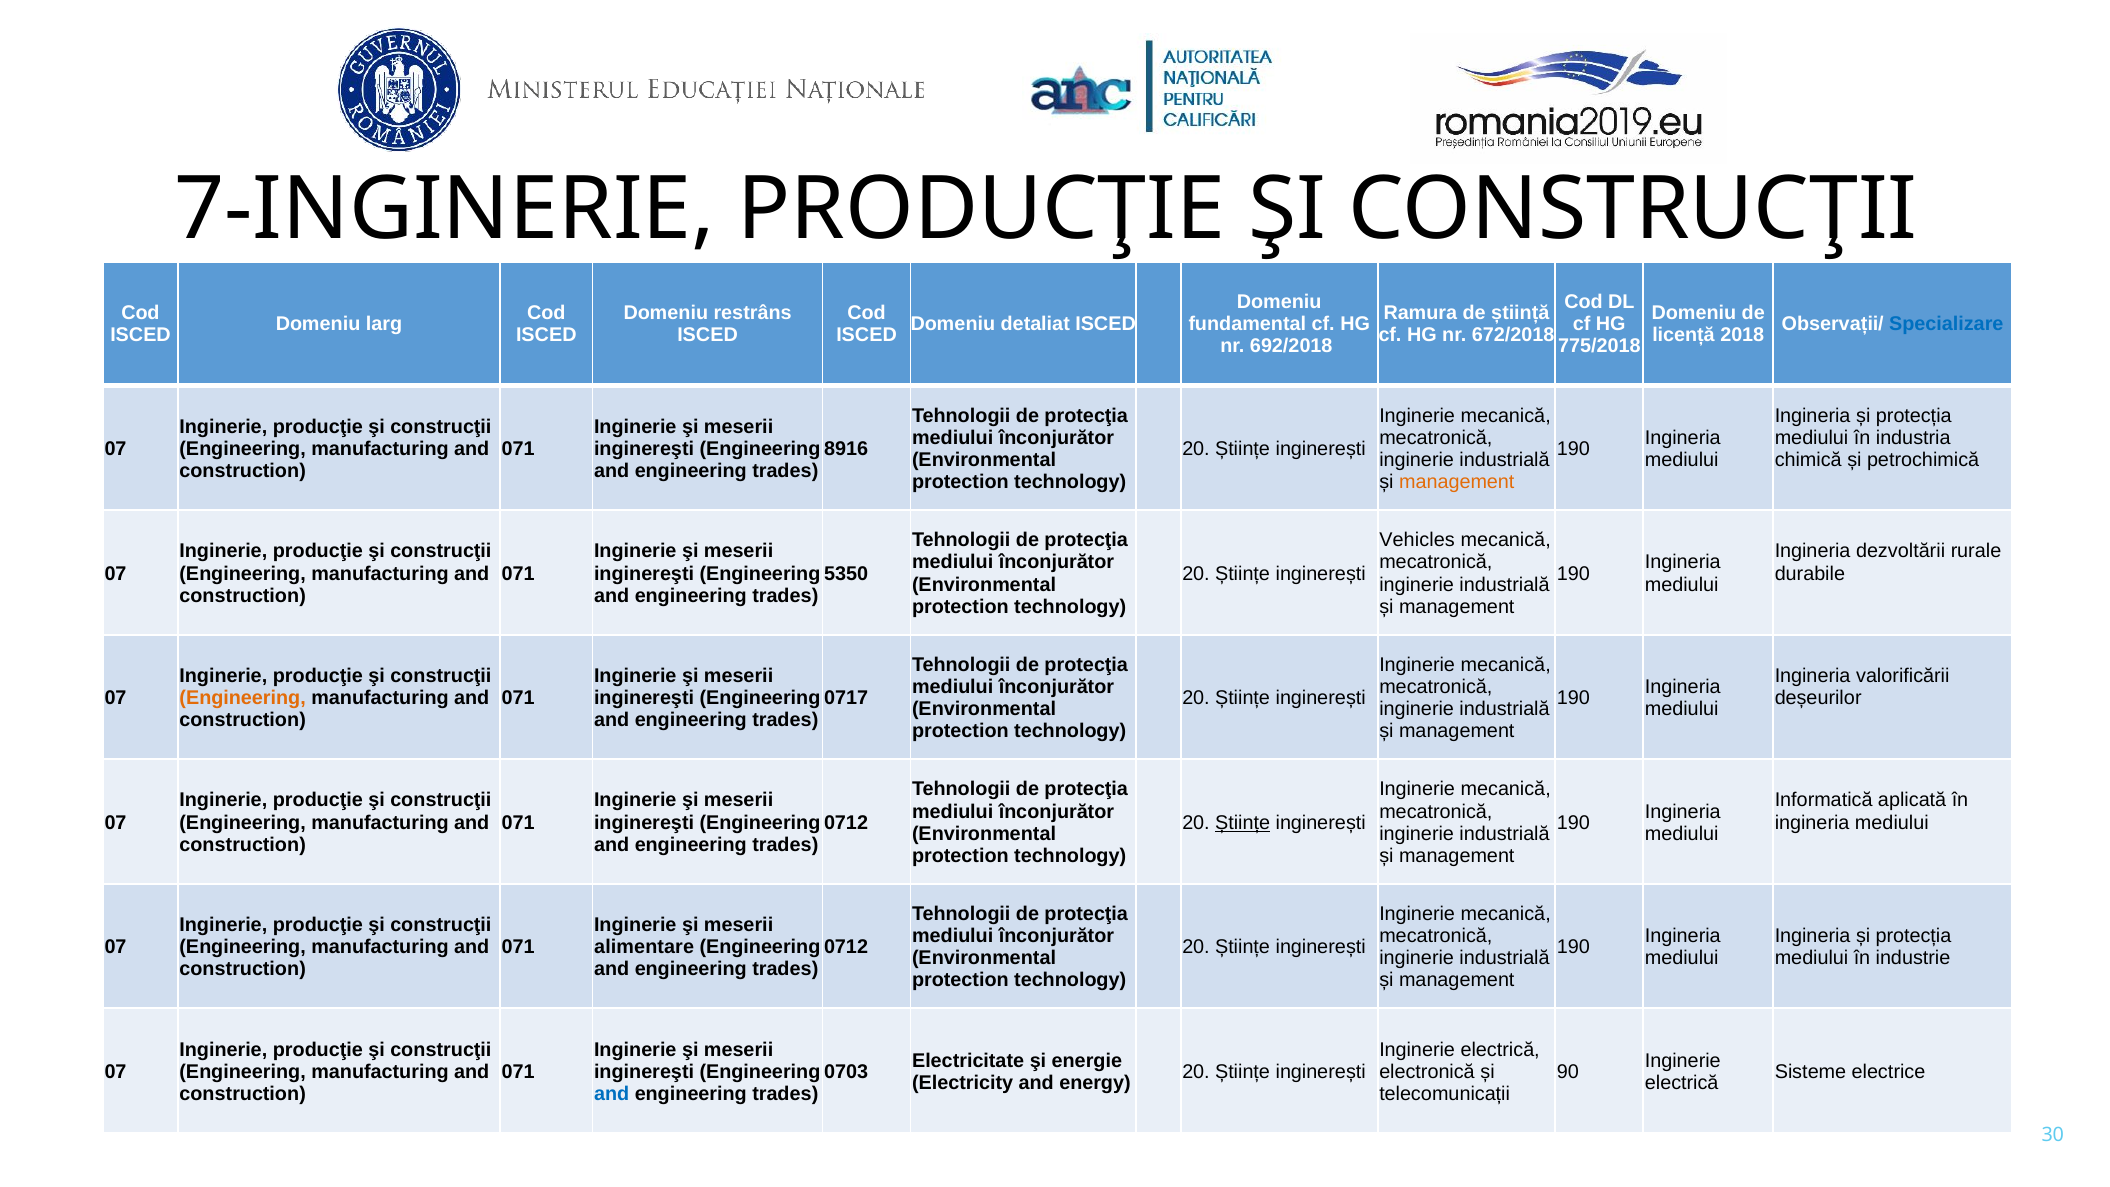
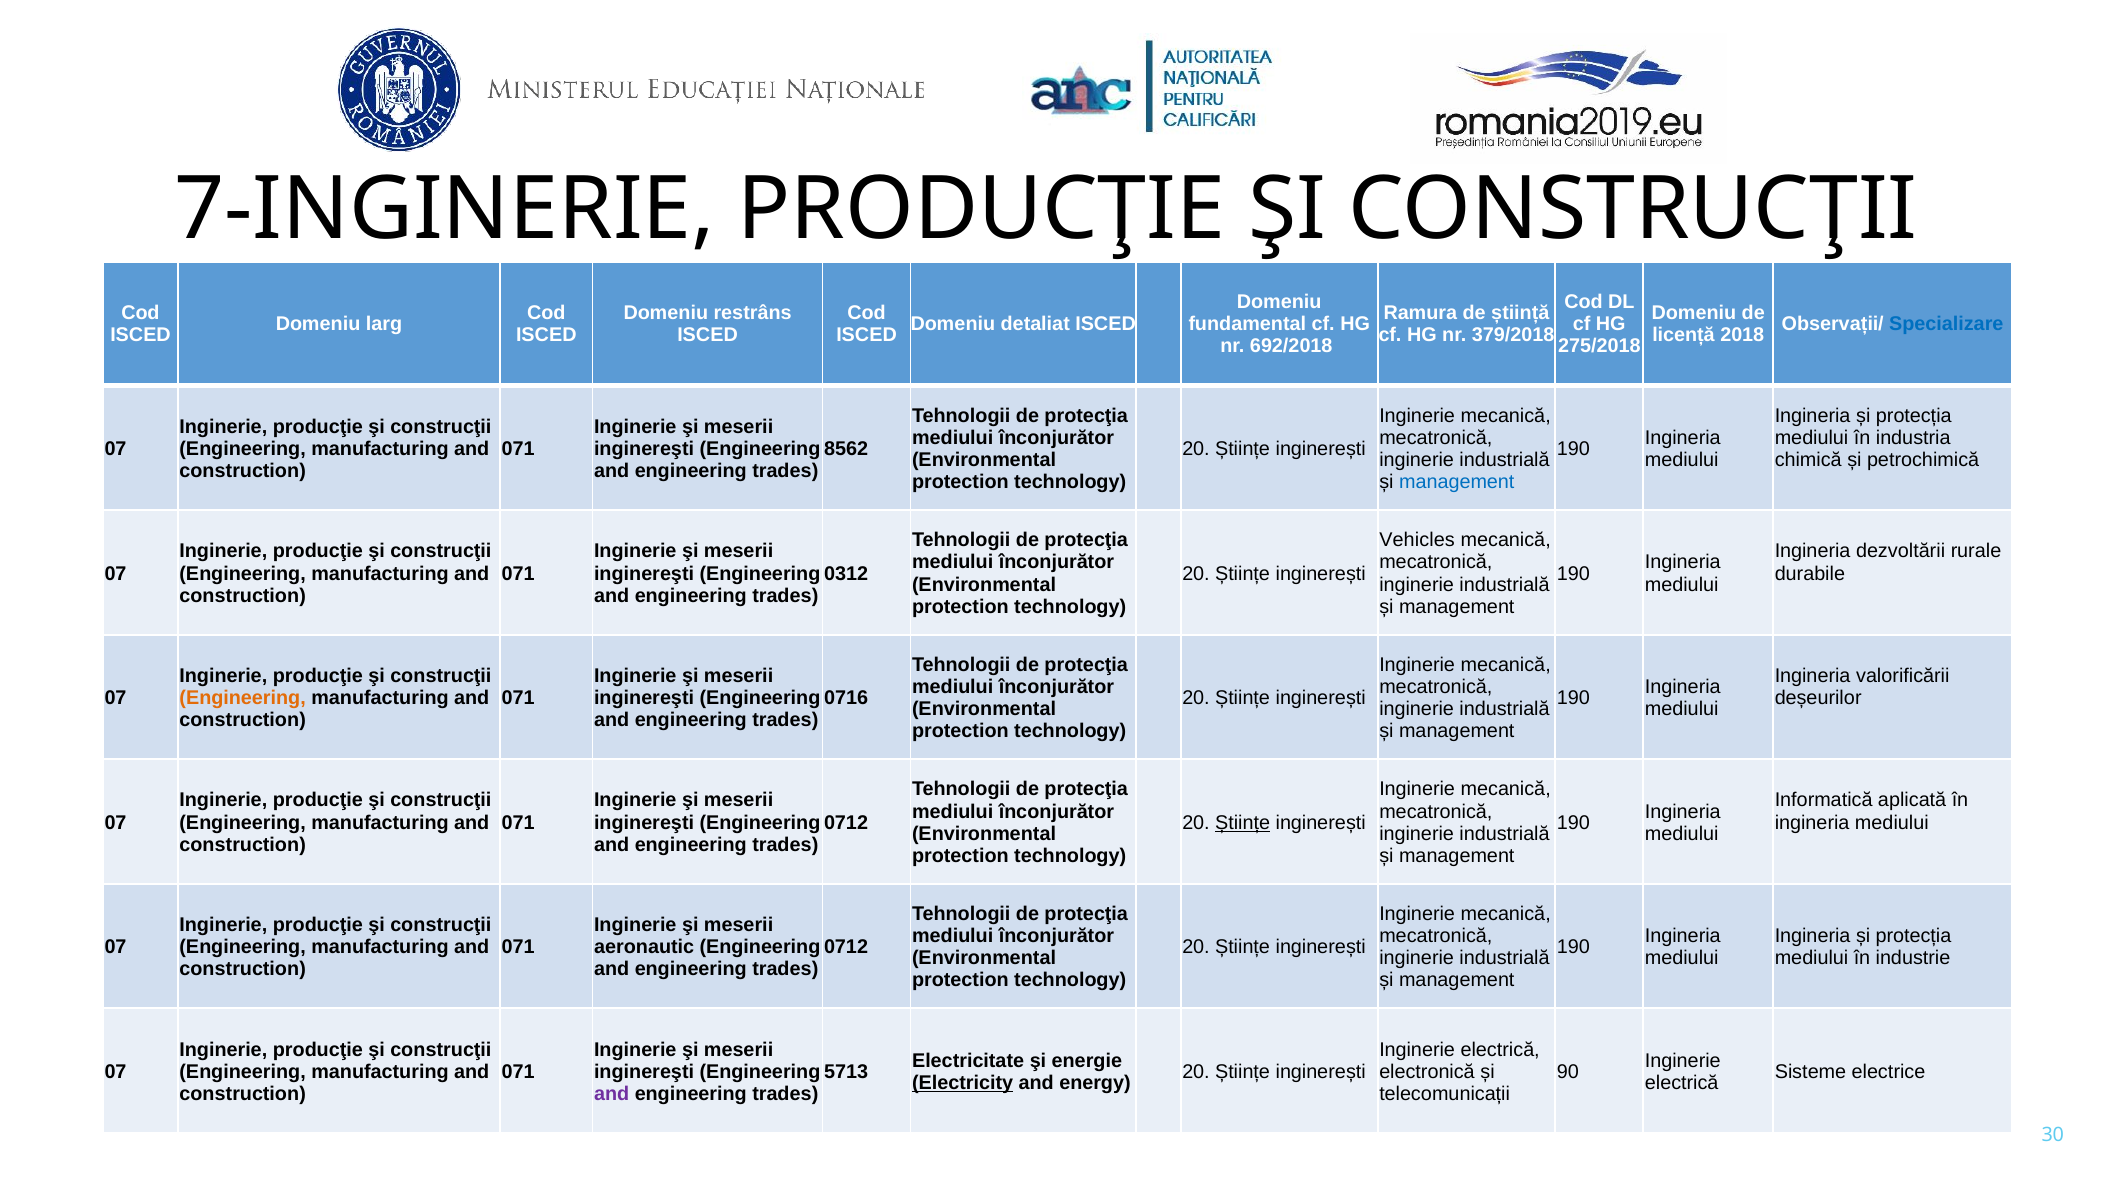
672/2018: 672/2018 -> 379/2018
775/2018: 775/2018 -> 275/2018
8916: 8916 -> 8562
management at (1457, 482) colour: orange -> blue
5350: 5350 -> 0312
0717: 0717 -> 0716
alimentare: alimentare -> aeronautic
0703: 0703 -> 5713
Electricity underline: none -> present
and at (612, 1094) colour: blue -> purple
